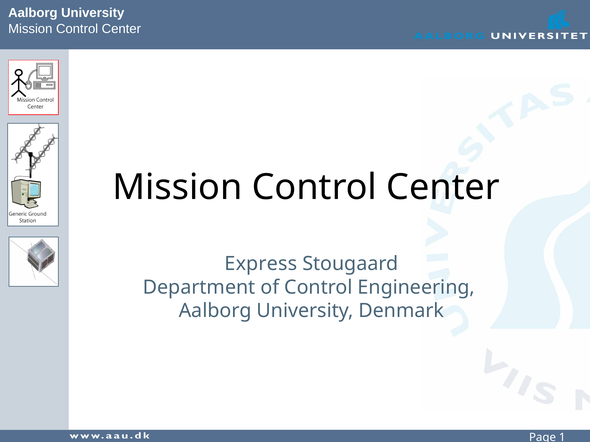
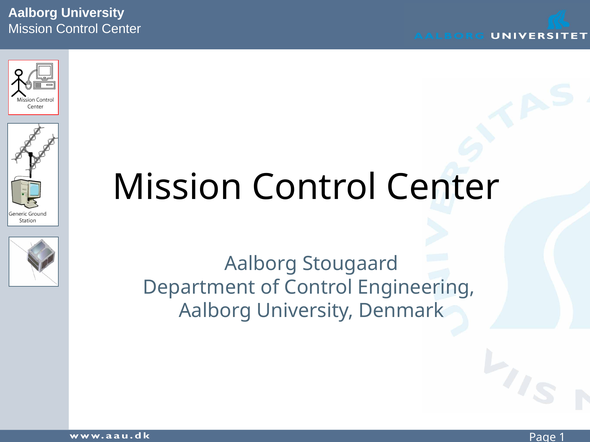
Express at (261, 264): Express -> Aalborg
